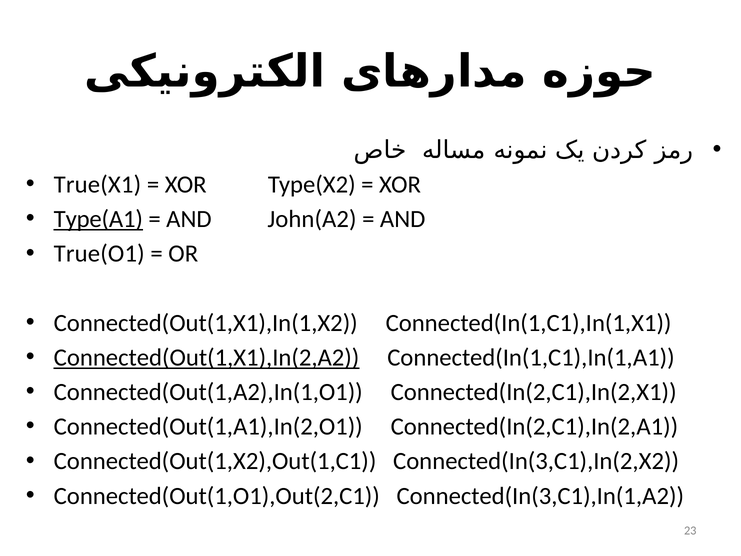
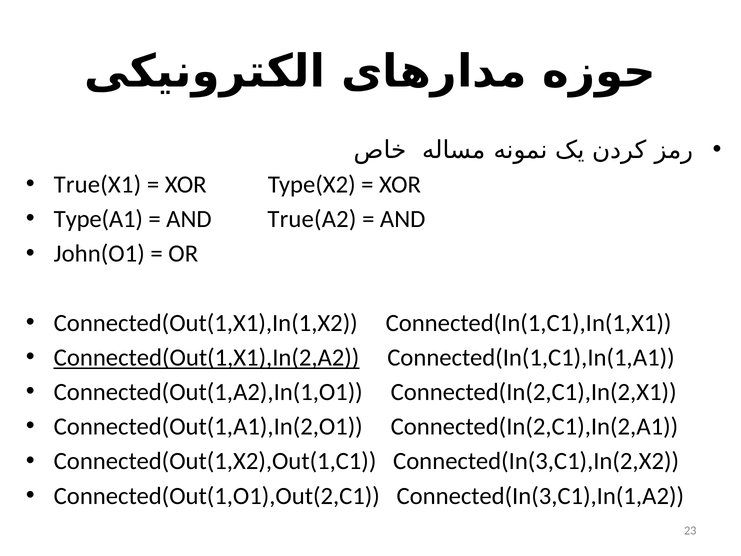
Type(A1 underline: present -> none
John(A2: John(A2 -> True(A2
True(O1: True(O1 -> John(O1
